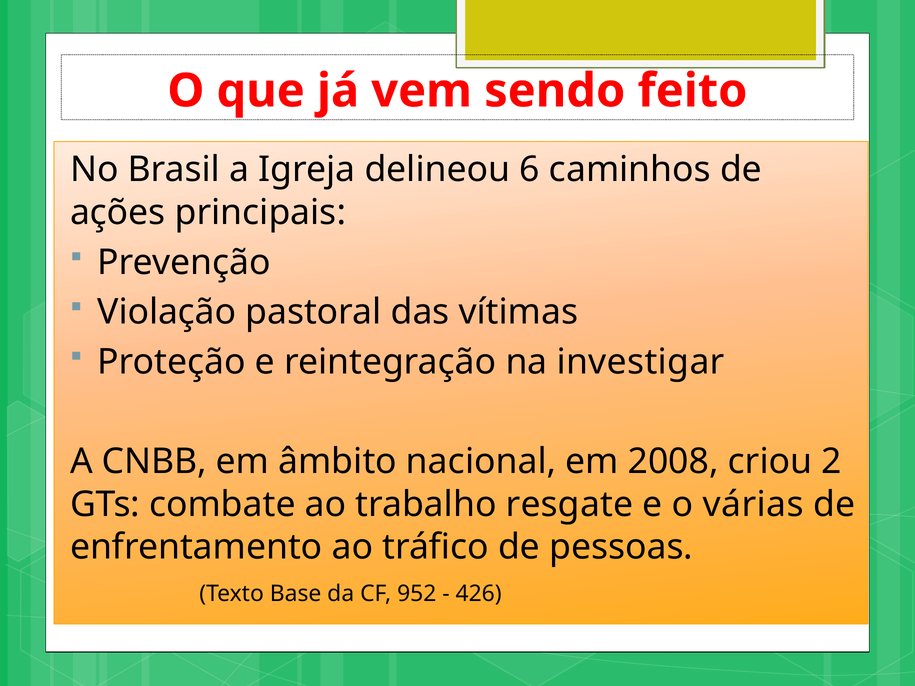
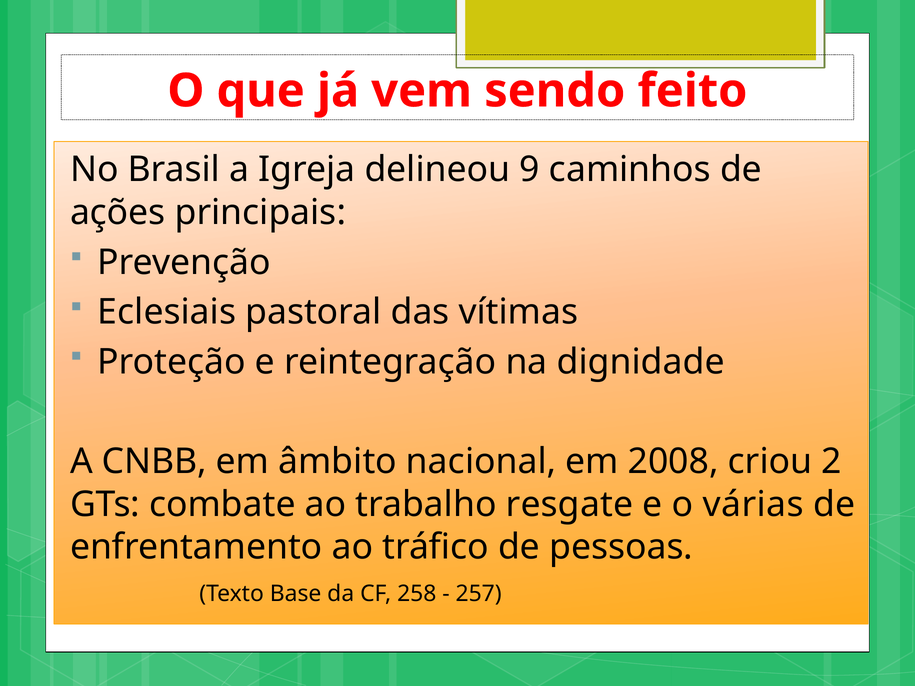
6: 6 -> 9
Violação: Violação -> Eclesiais
investigar: investigar -> dignidade
952: 952 -> 258
426: 426 -> 257
